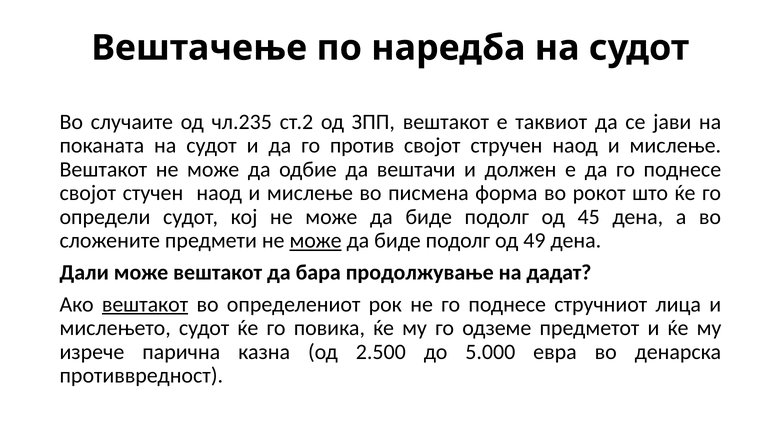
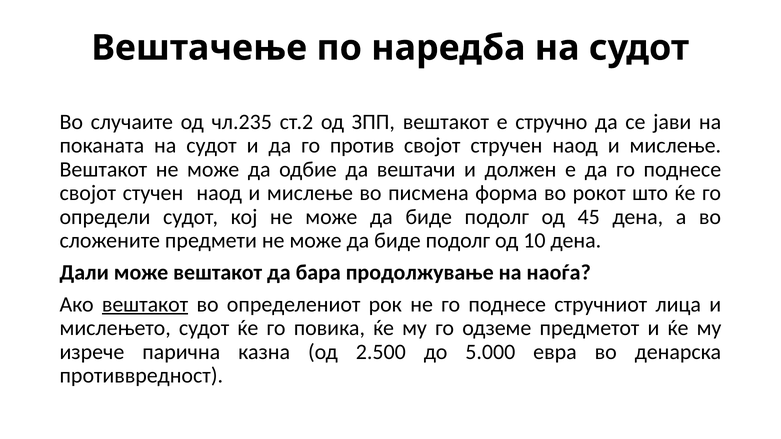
таквиот: таквиот -> стручно
може at (316, 241) underline: present -> none
49: 49 -> 10
дадат: дадат -> наоѓа
